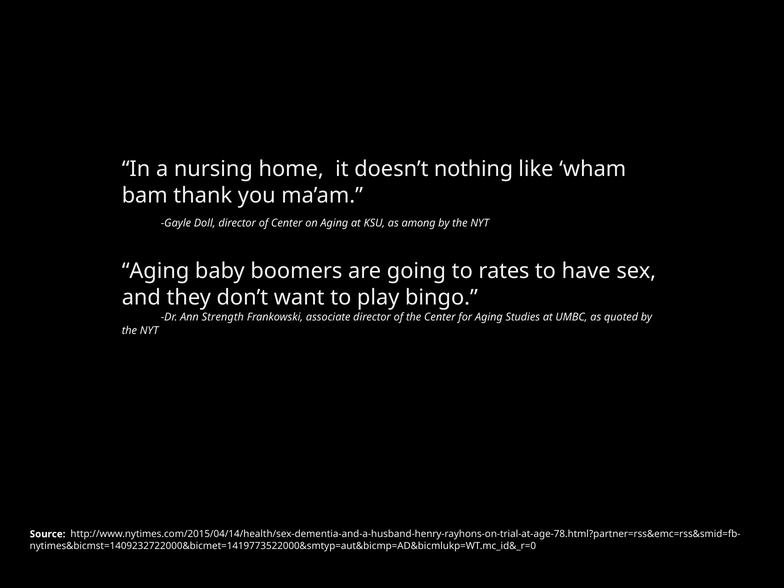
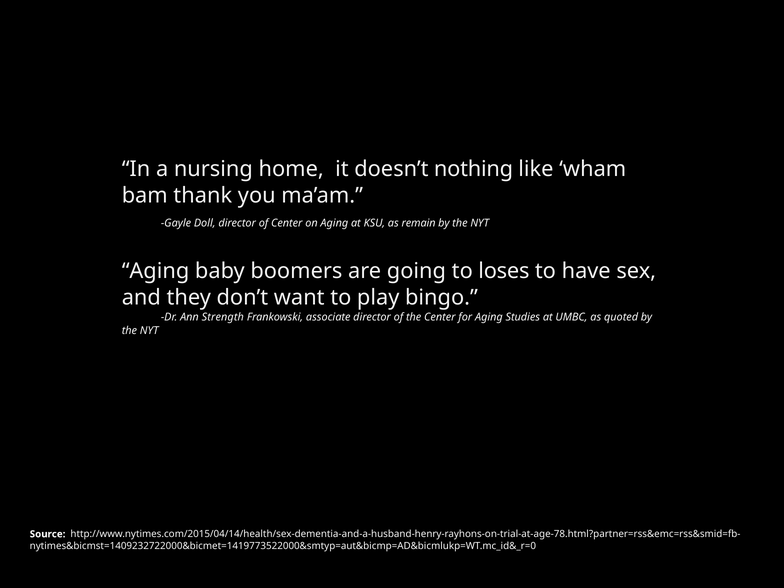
among: among -> remain
rates: rates -> loses
